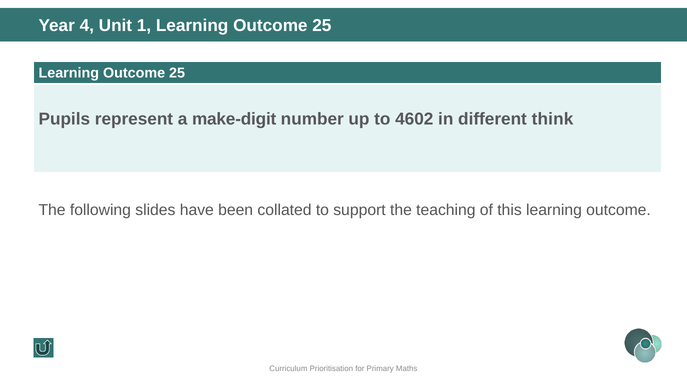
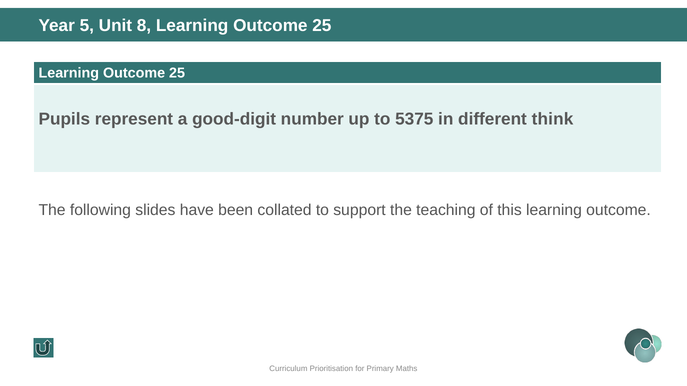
4: 4 -> 5
1: 1 -> 8
make-digit: make-digit -> good-digit
4602: 4602 -> 5375
